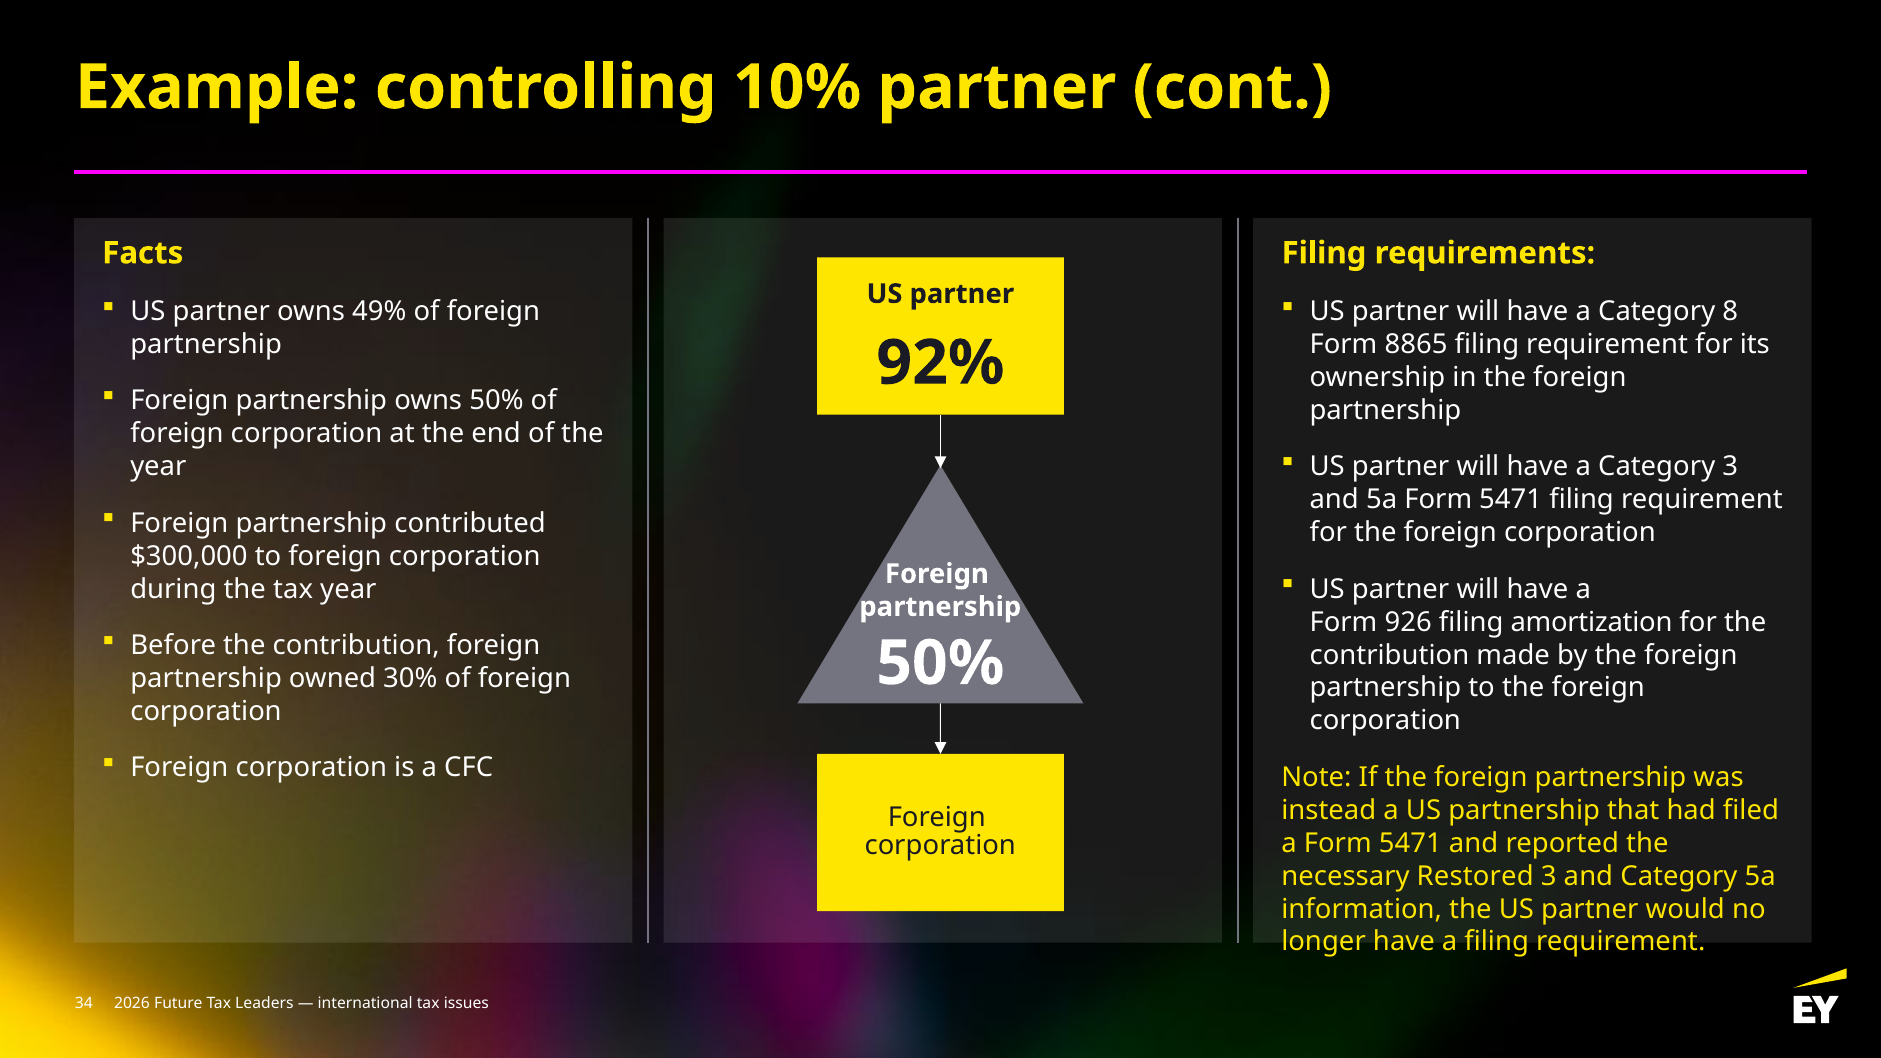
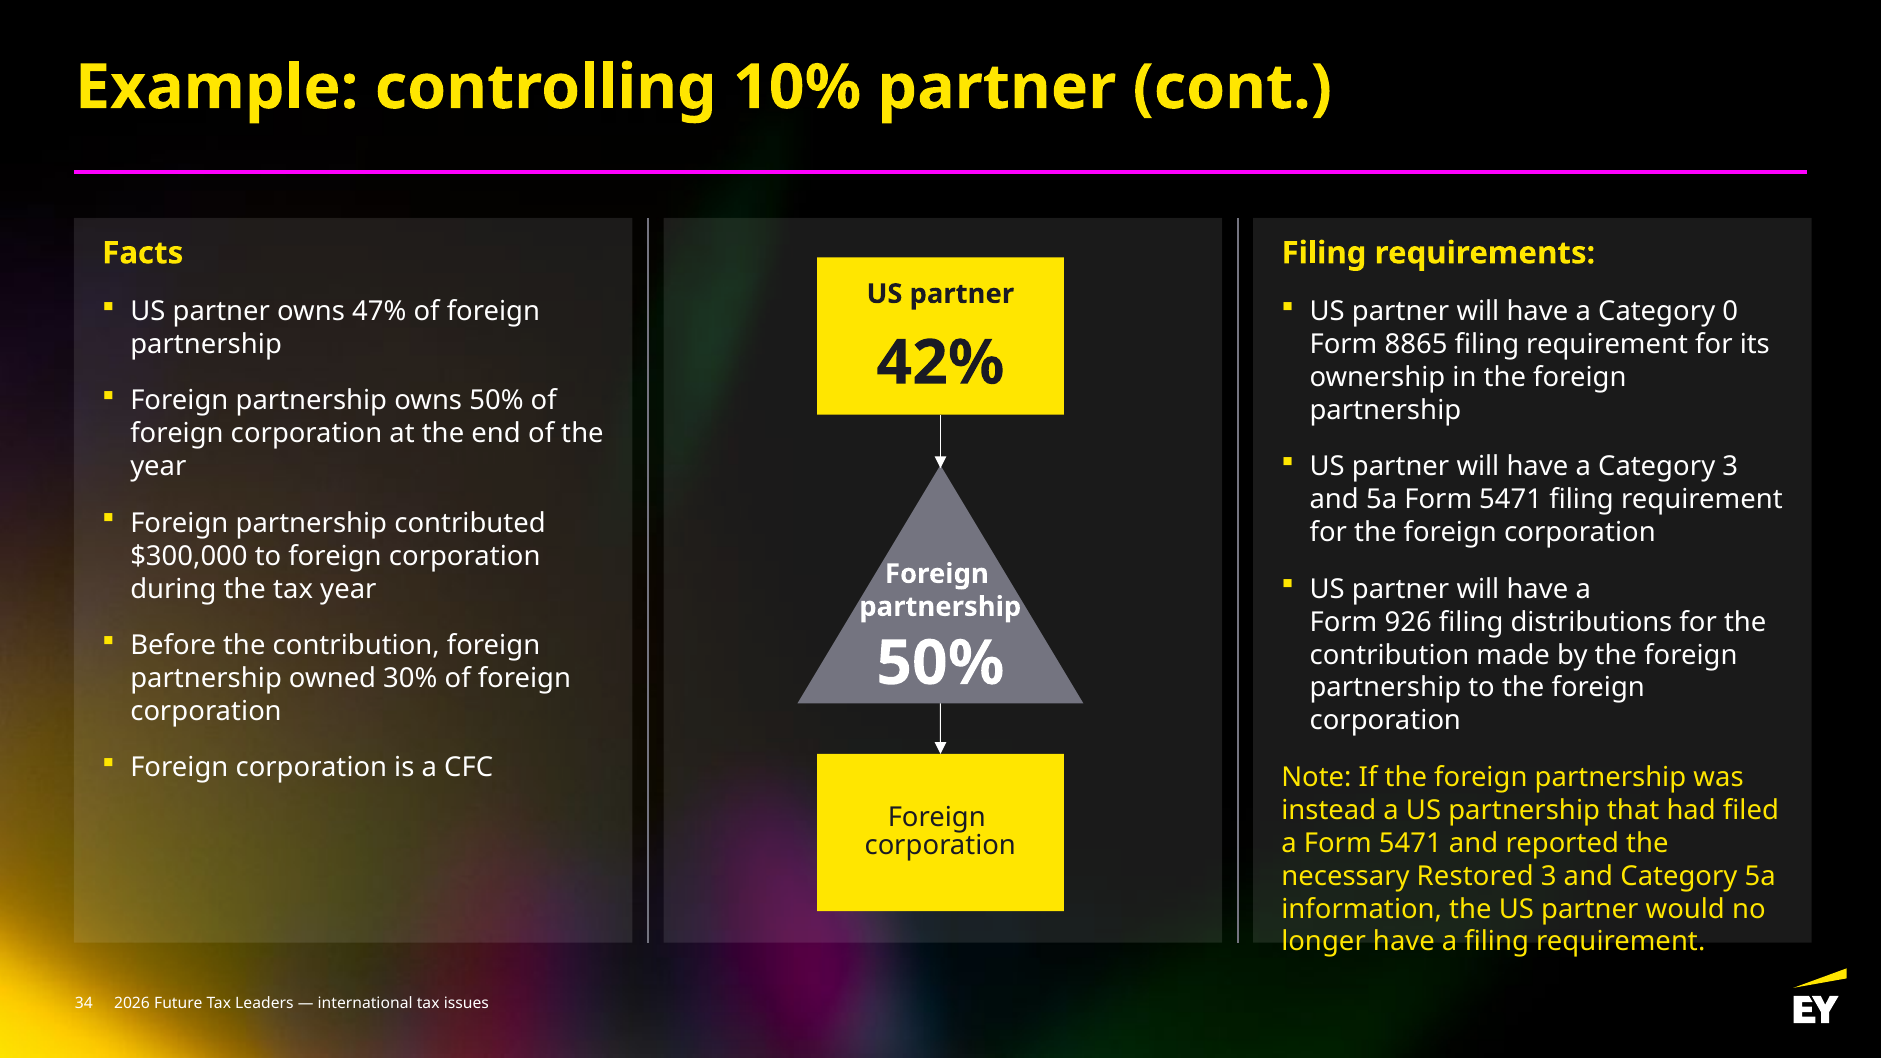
49%: 49% -> 47%
8: 8 -> 0
92%: 92% -> 42%
amortization: amortization -> distributions
